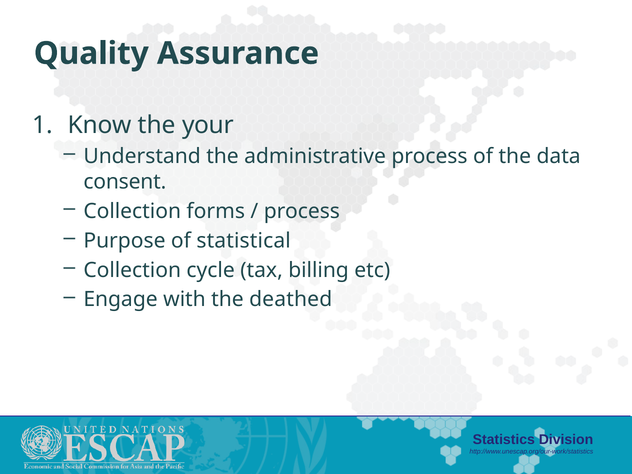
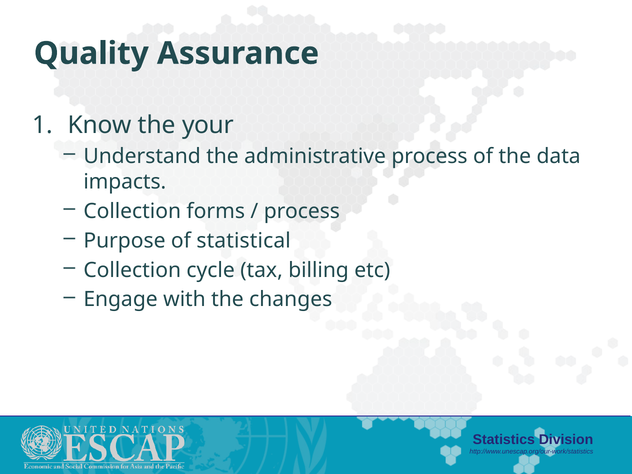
consent: consent -> impacts
deathed: deathed -> changes
